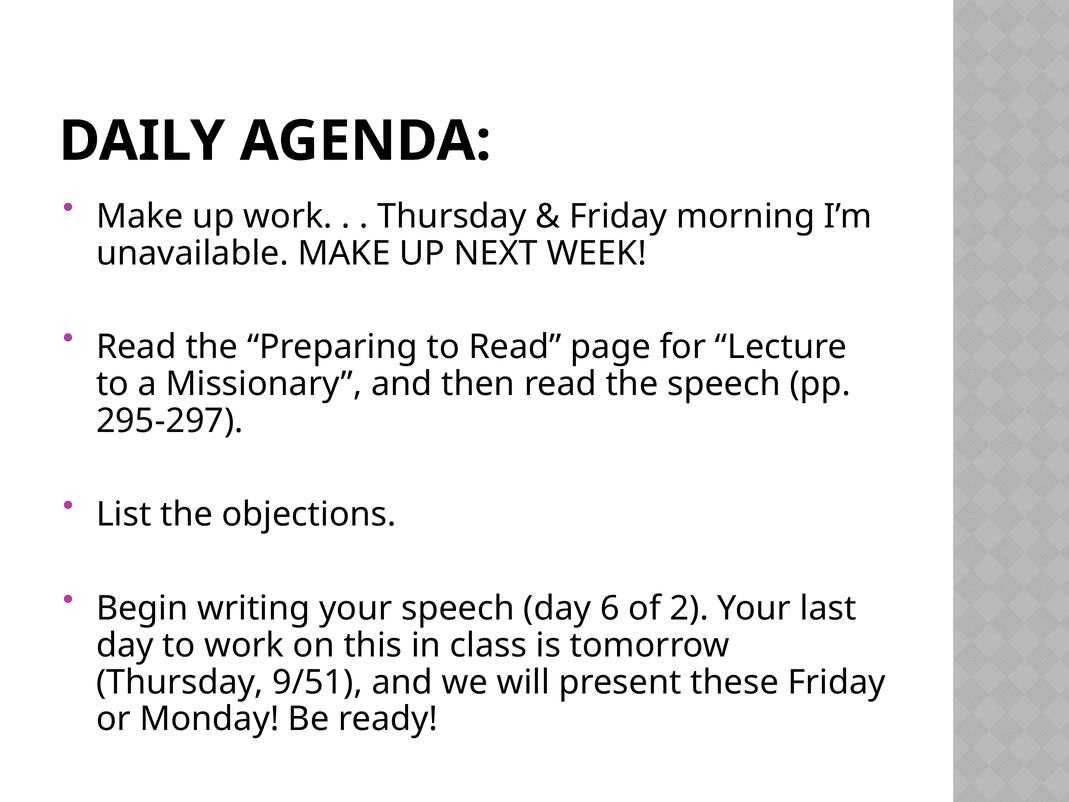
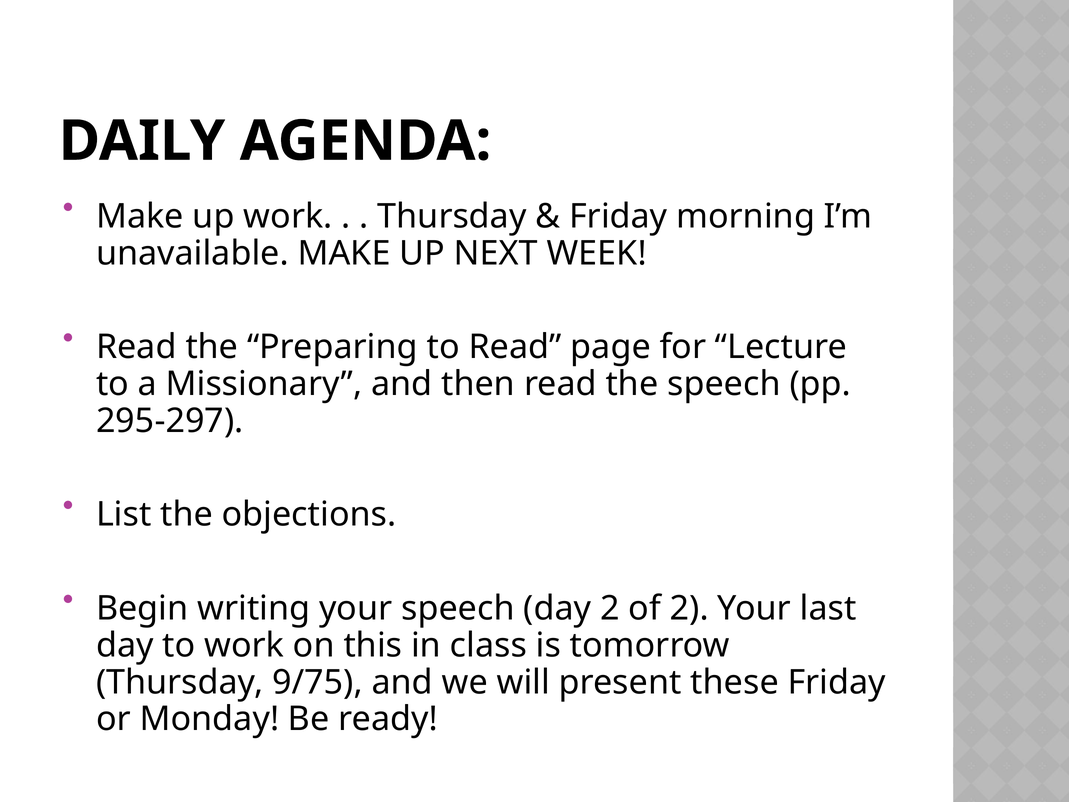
day 6: 6 -> 2
9/51: 9/51 -> 9/75
